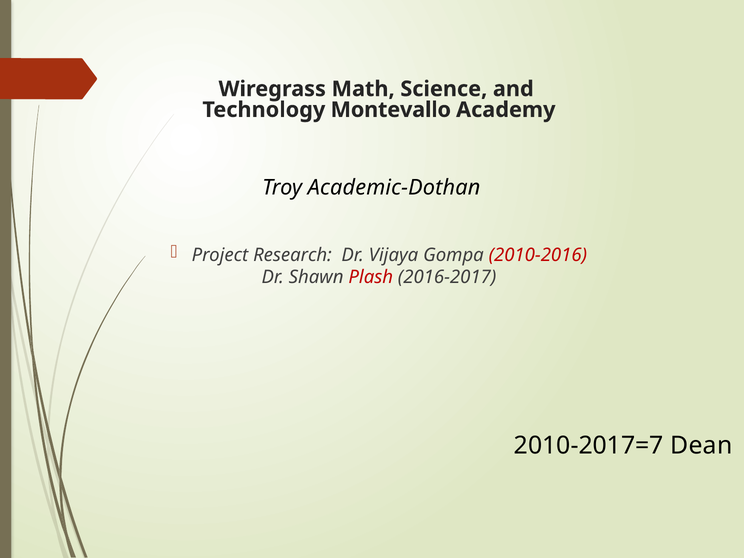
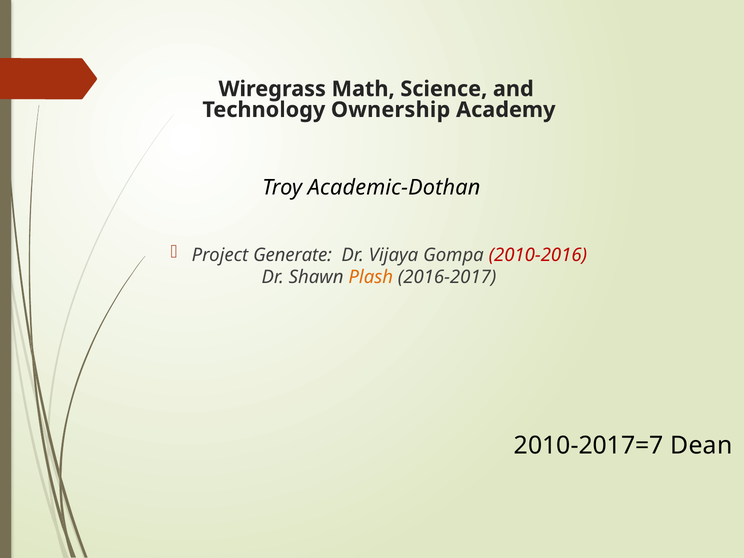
Montevallo: Montevallo -> Ownership
Research: Research -> Generate
Plash colour: red -> orange
